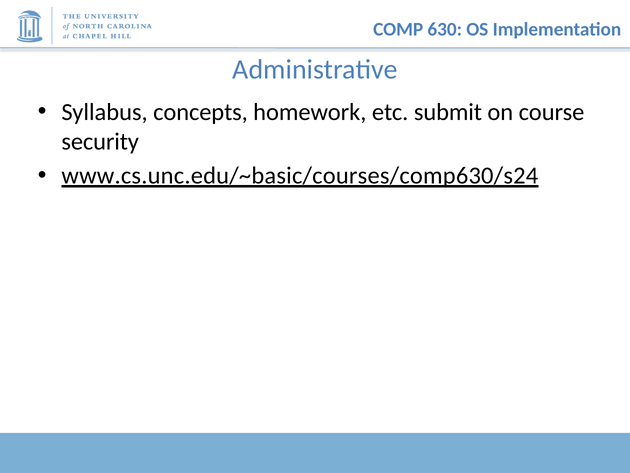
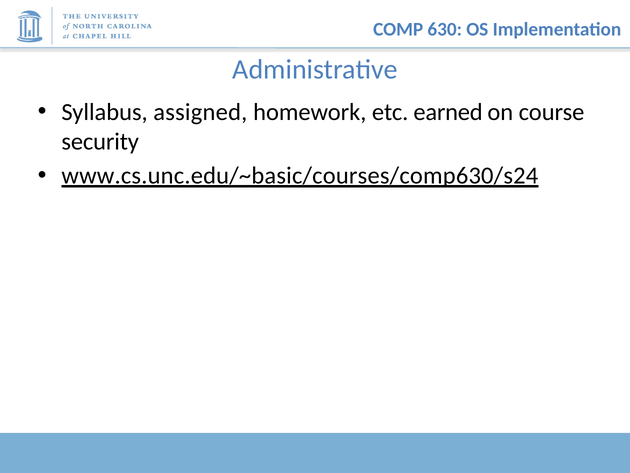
concepts: concepts -> assigned
submit: submit -> earned
